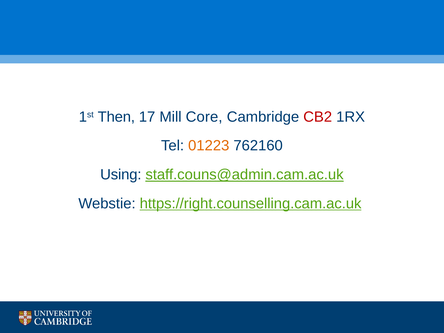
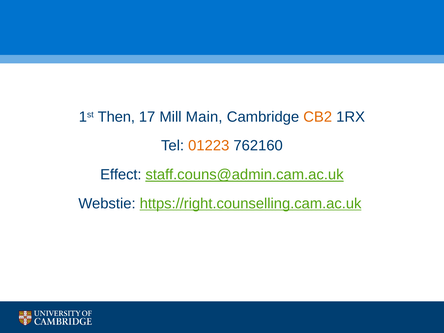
Core: Core -> Main
CB2 colour: red -> orange
Using: Using -> Effect
